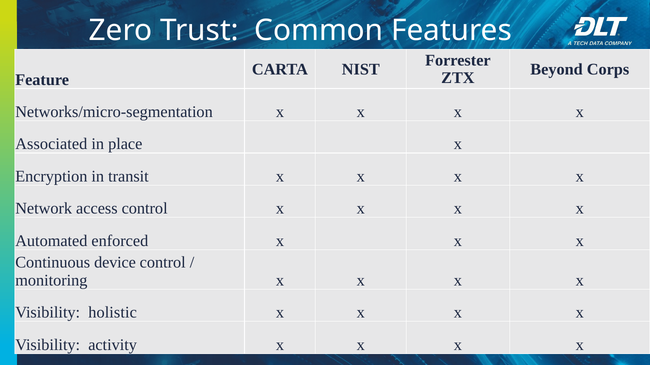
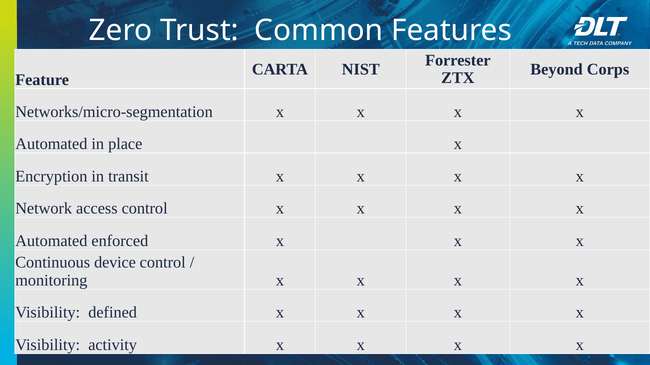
Associated at (51, 144): Associated -> Automated
holistic: holistic -> defined
